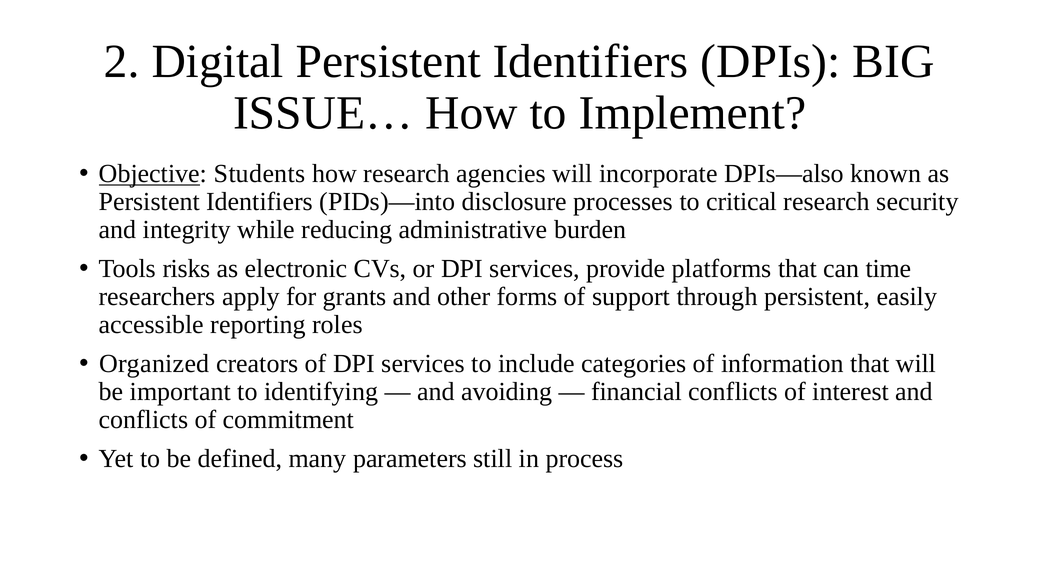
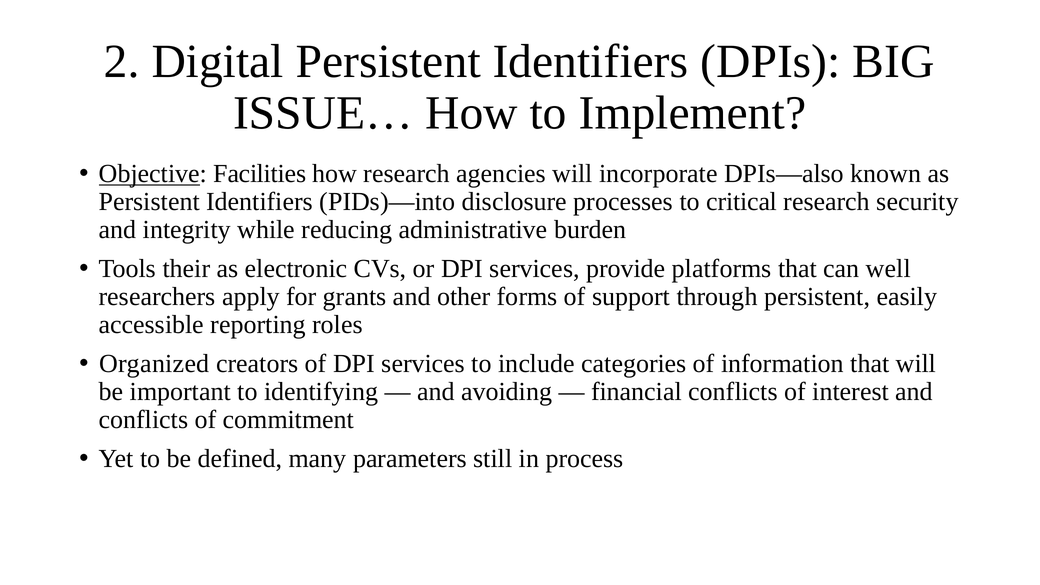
Students: Students -> Facilities
risks: risks -> their
time: time -> well
